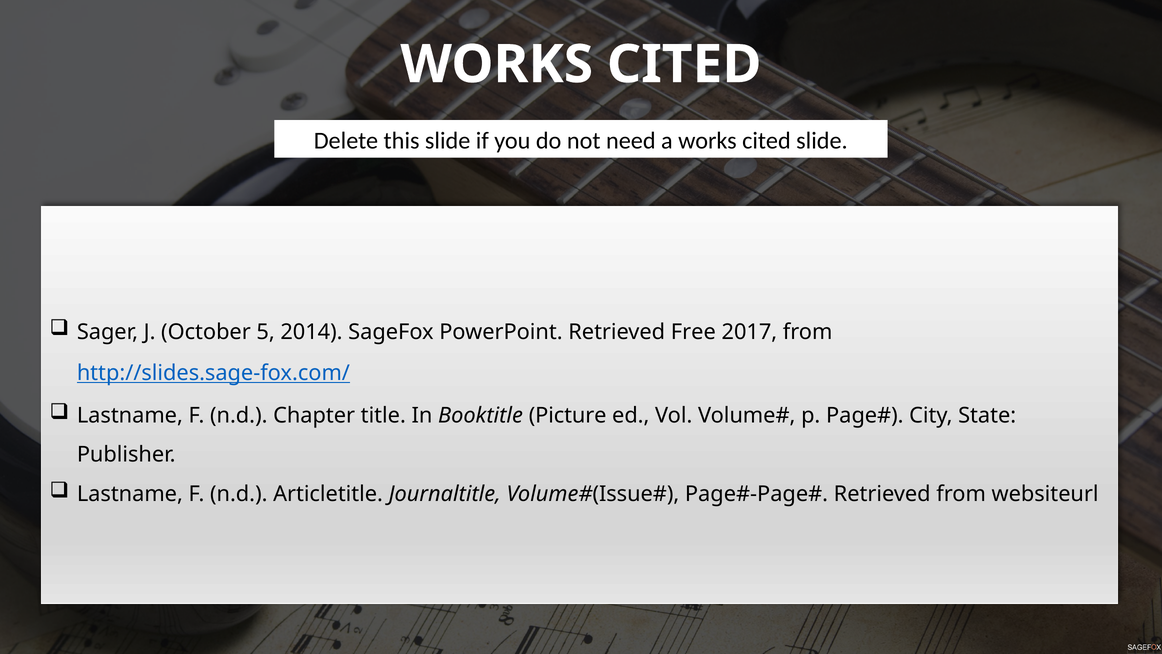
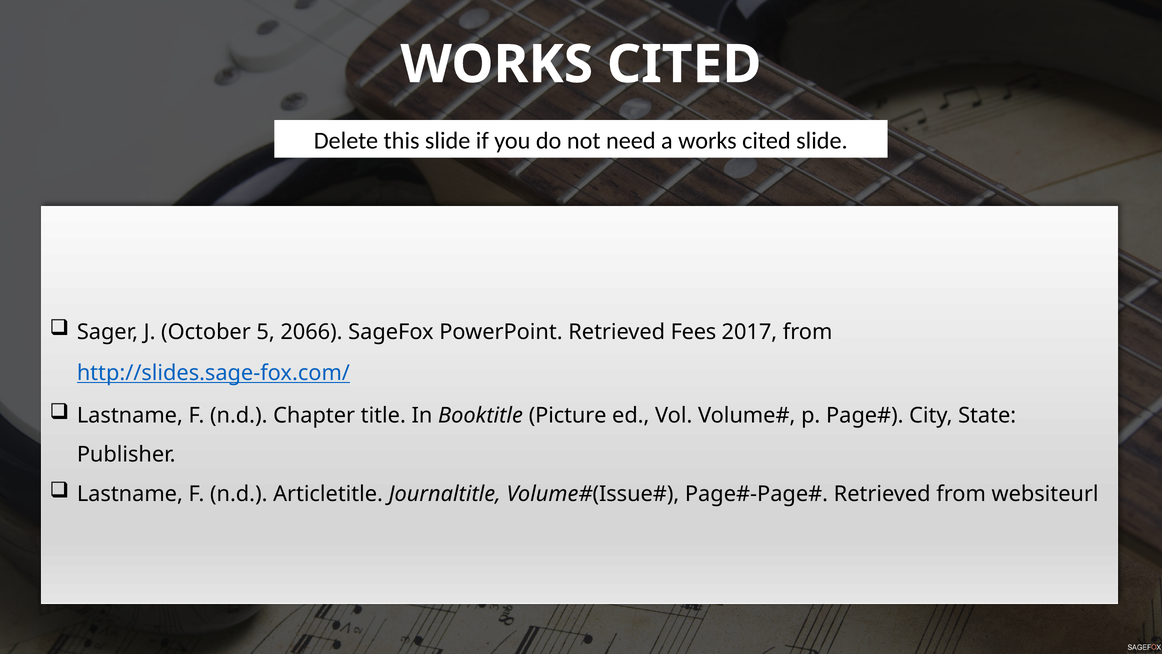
2014: 2014 -> 2066
Free: Free -> Fees
